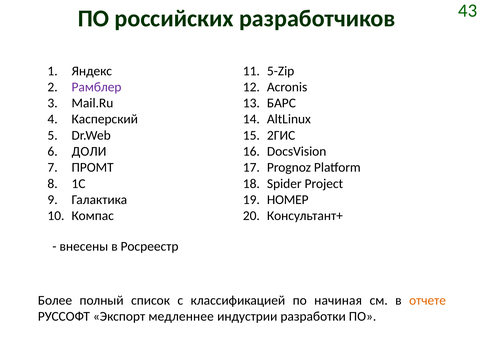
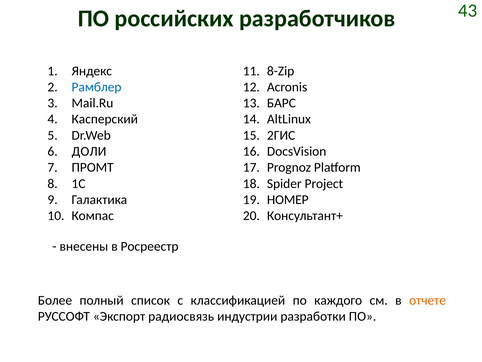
5-Zip: 5-Zip -> 8-Zip
Рамблер colour: purple -> blue
начиная: начиная -> каждого
медленнее: медленнее -> радиосвязь
